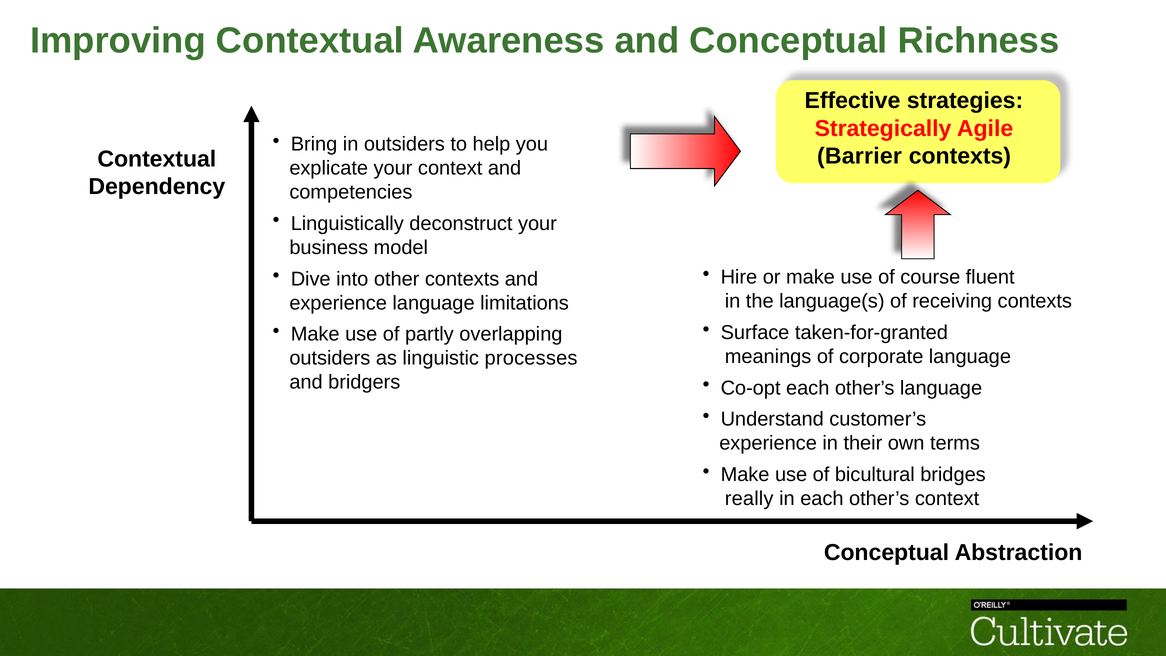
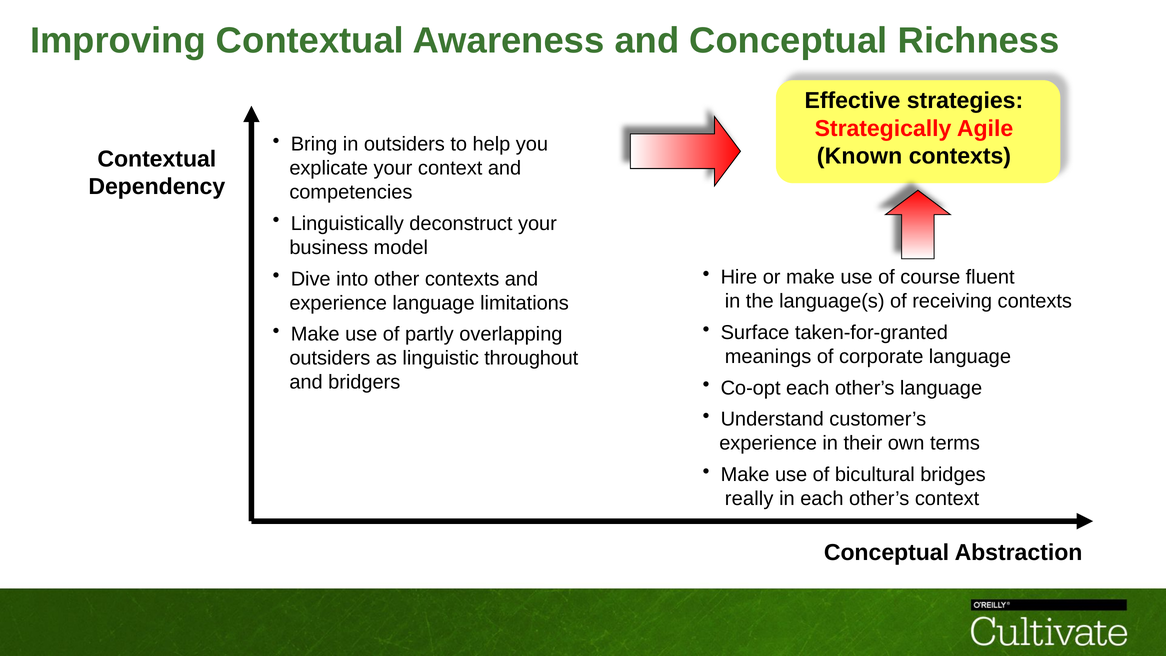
Barrier: Barrier -> Known
processes: processes -> throughout
